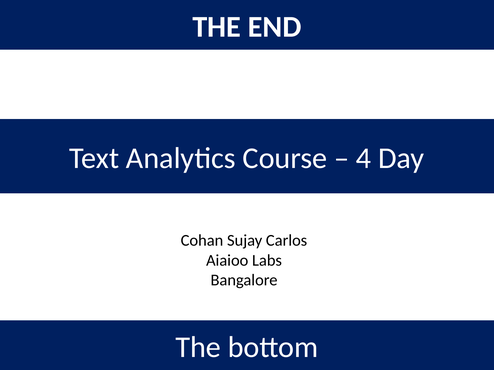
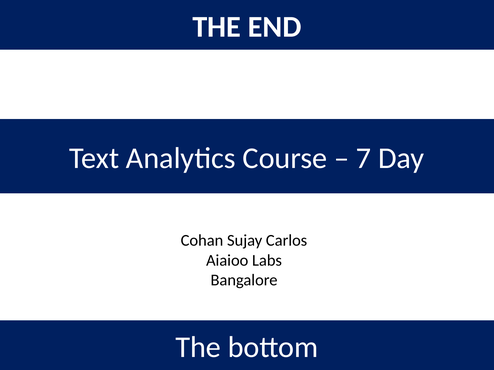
4: 4 -> 7
